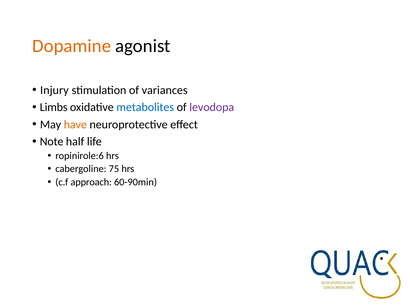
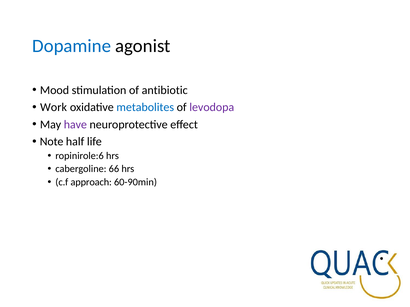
Dopamine colour: orange -> blue
Injury: Injury -> Mood
variances: variances -> antibiotic
Limbs: Limbs -> Work
have colour: orange -> purple
75: 75 -> 66
